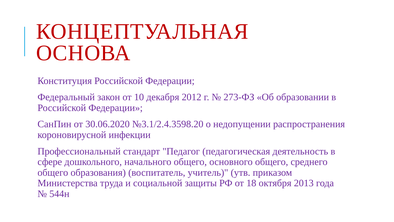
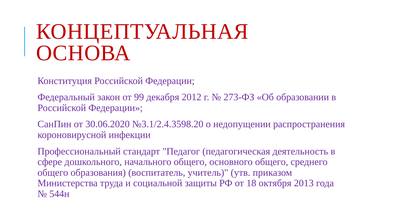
10: 10 -> 99
